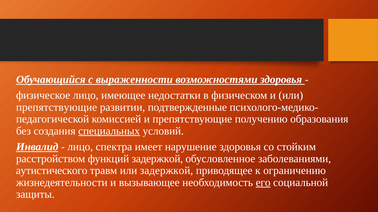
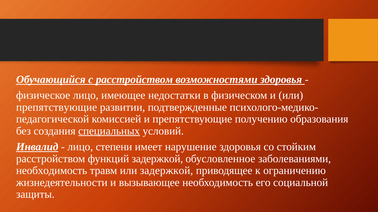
с выраженности: выраженности -> расстройством
спектра: спектра -> степени
аутистического at (52, 171): аутистического -> необходимость
его underline: present -> none
